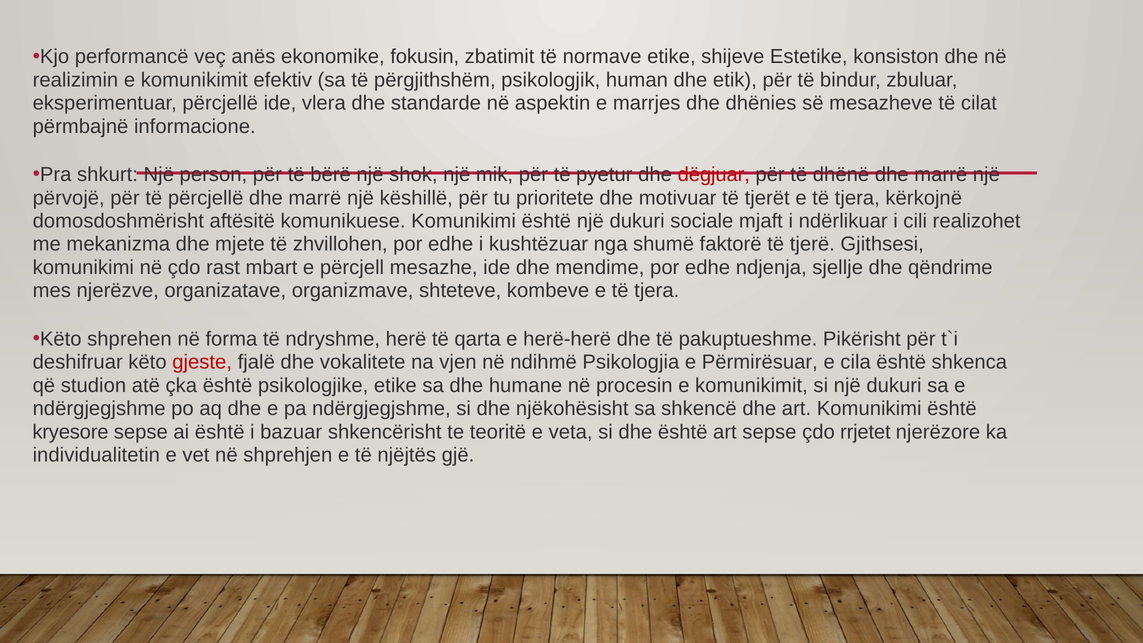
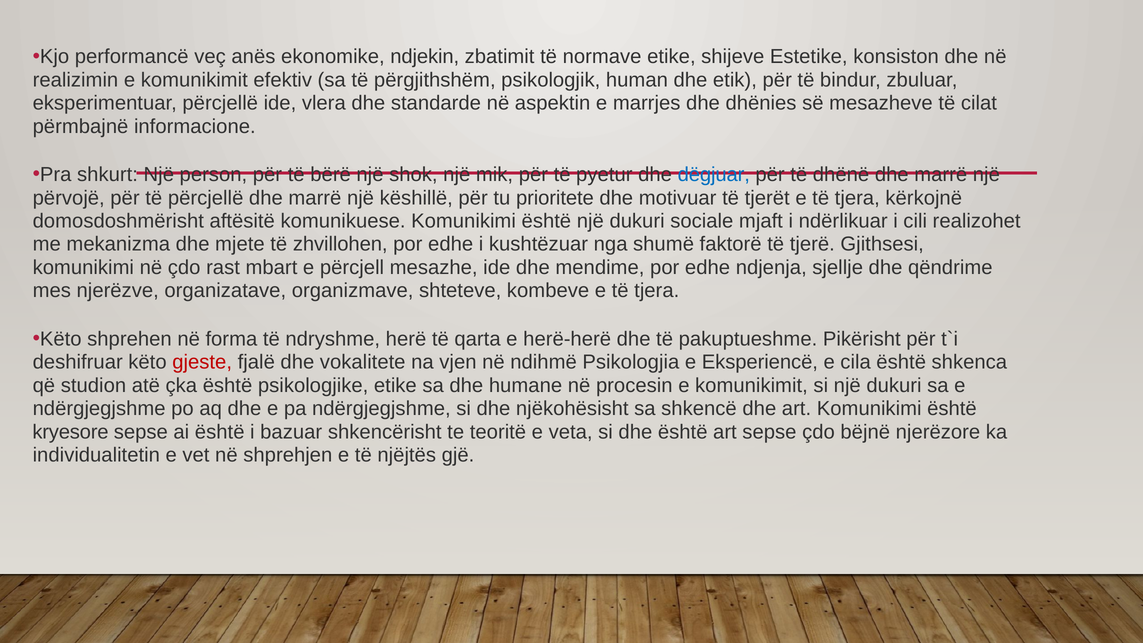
fokusin: fokusin -> ndjekin
dëgjuar colour: red -> blue
Përmirësuar: Përmirësuar -> Eksperiencë
rrjetet: rrjetet -> bëjnë
